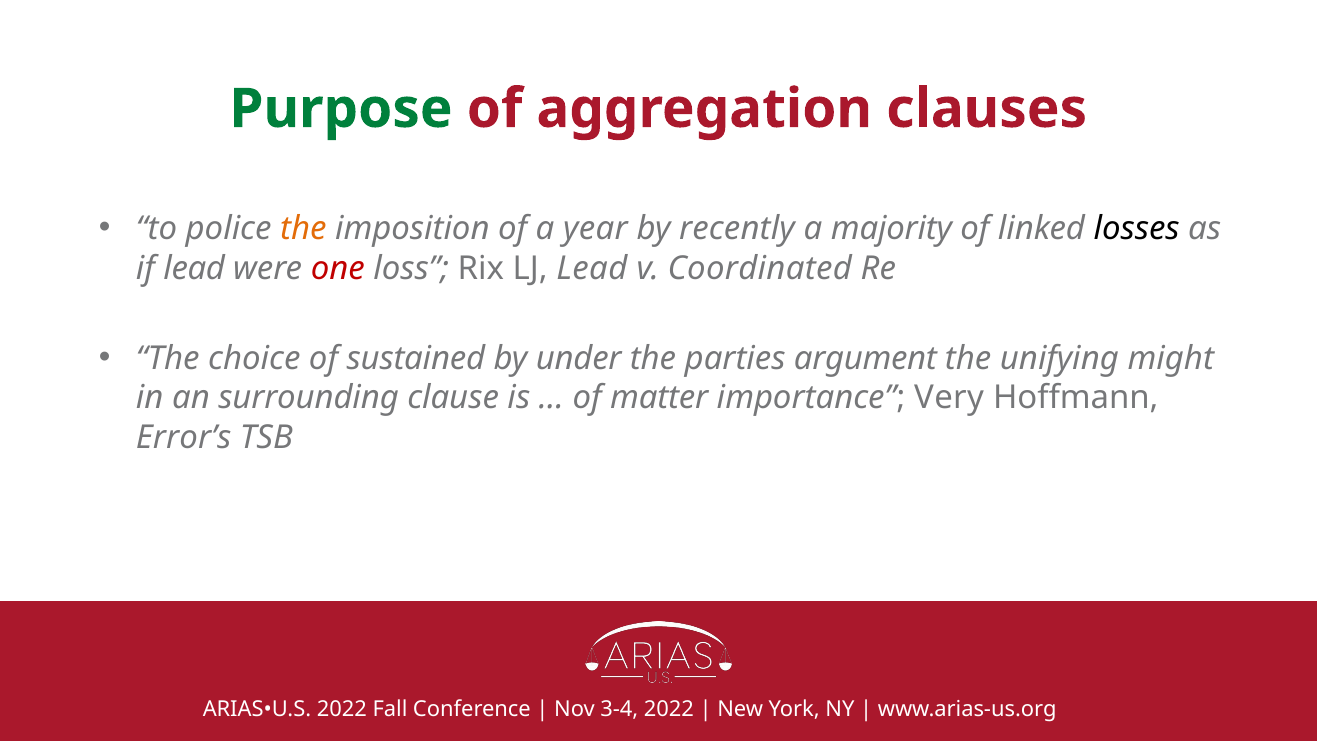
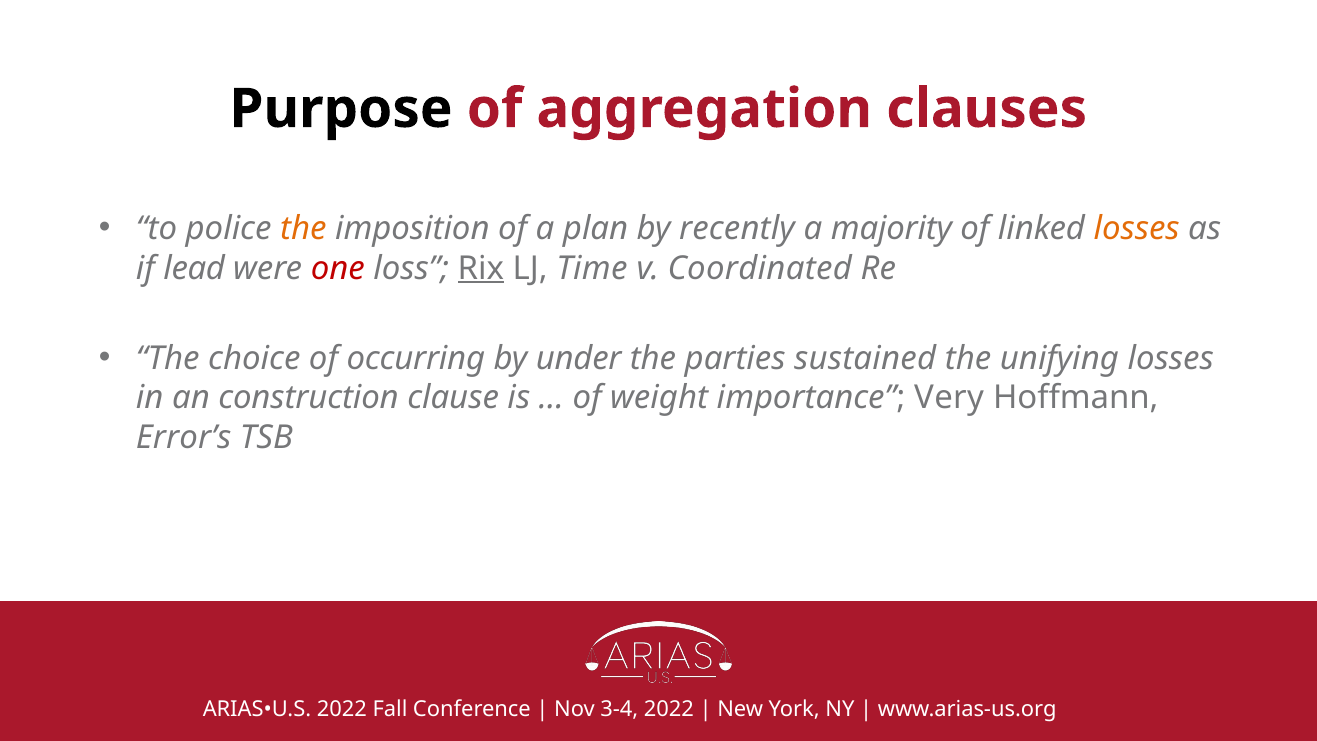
Purpose colour: green -> black
year: year -> plan
losses at (1137, 229) colour: black -> orange
Rix underline: none -> present
LJ Lead: Lead -> Time
sustained: sustained -> occurring
argument: argument -> sustained
unifying might: might -> losses
surrounding: surrounding -> construction
matter: matter -> weight
